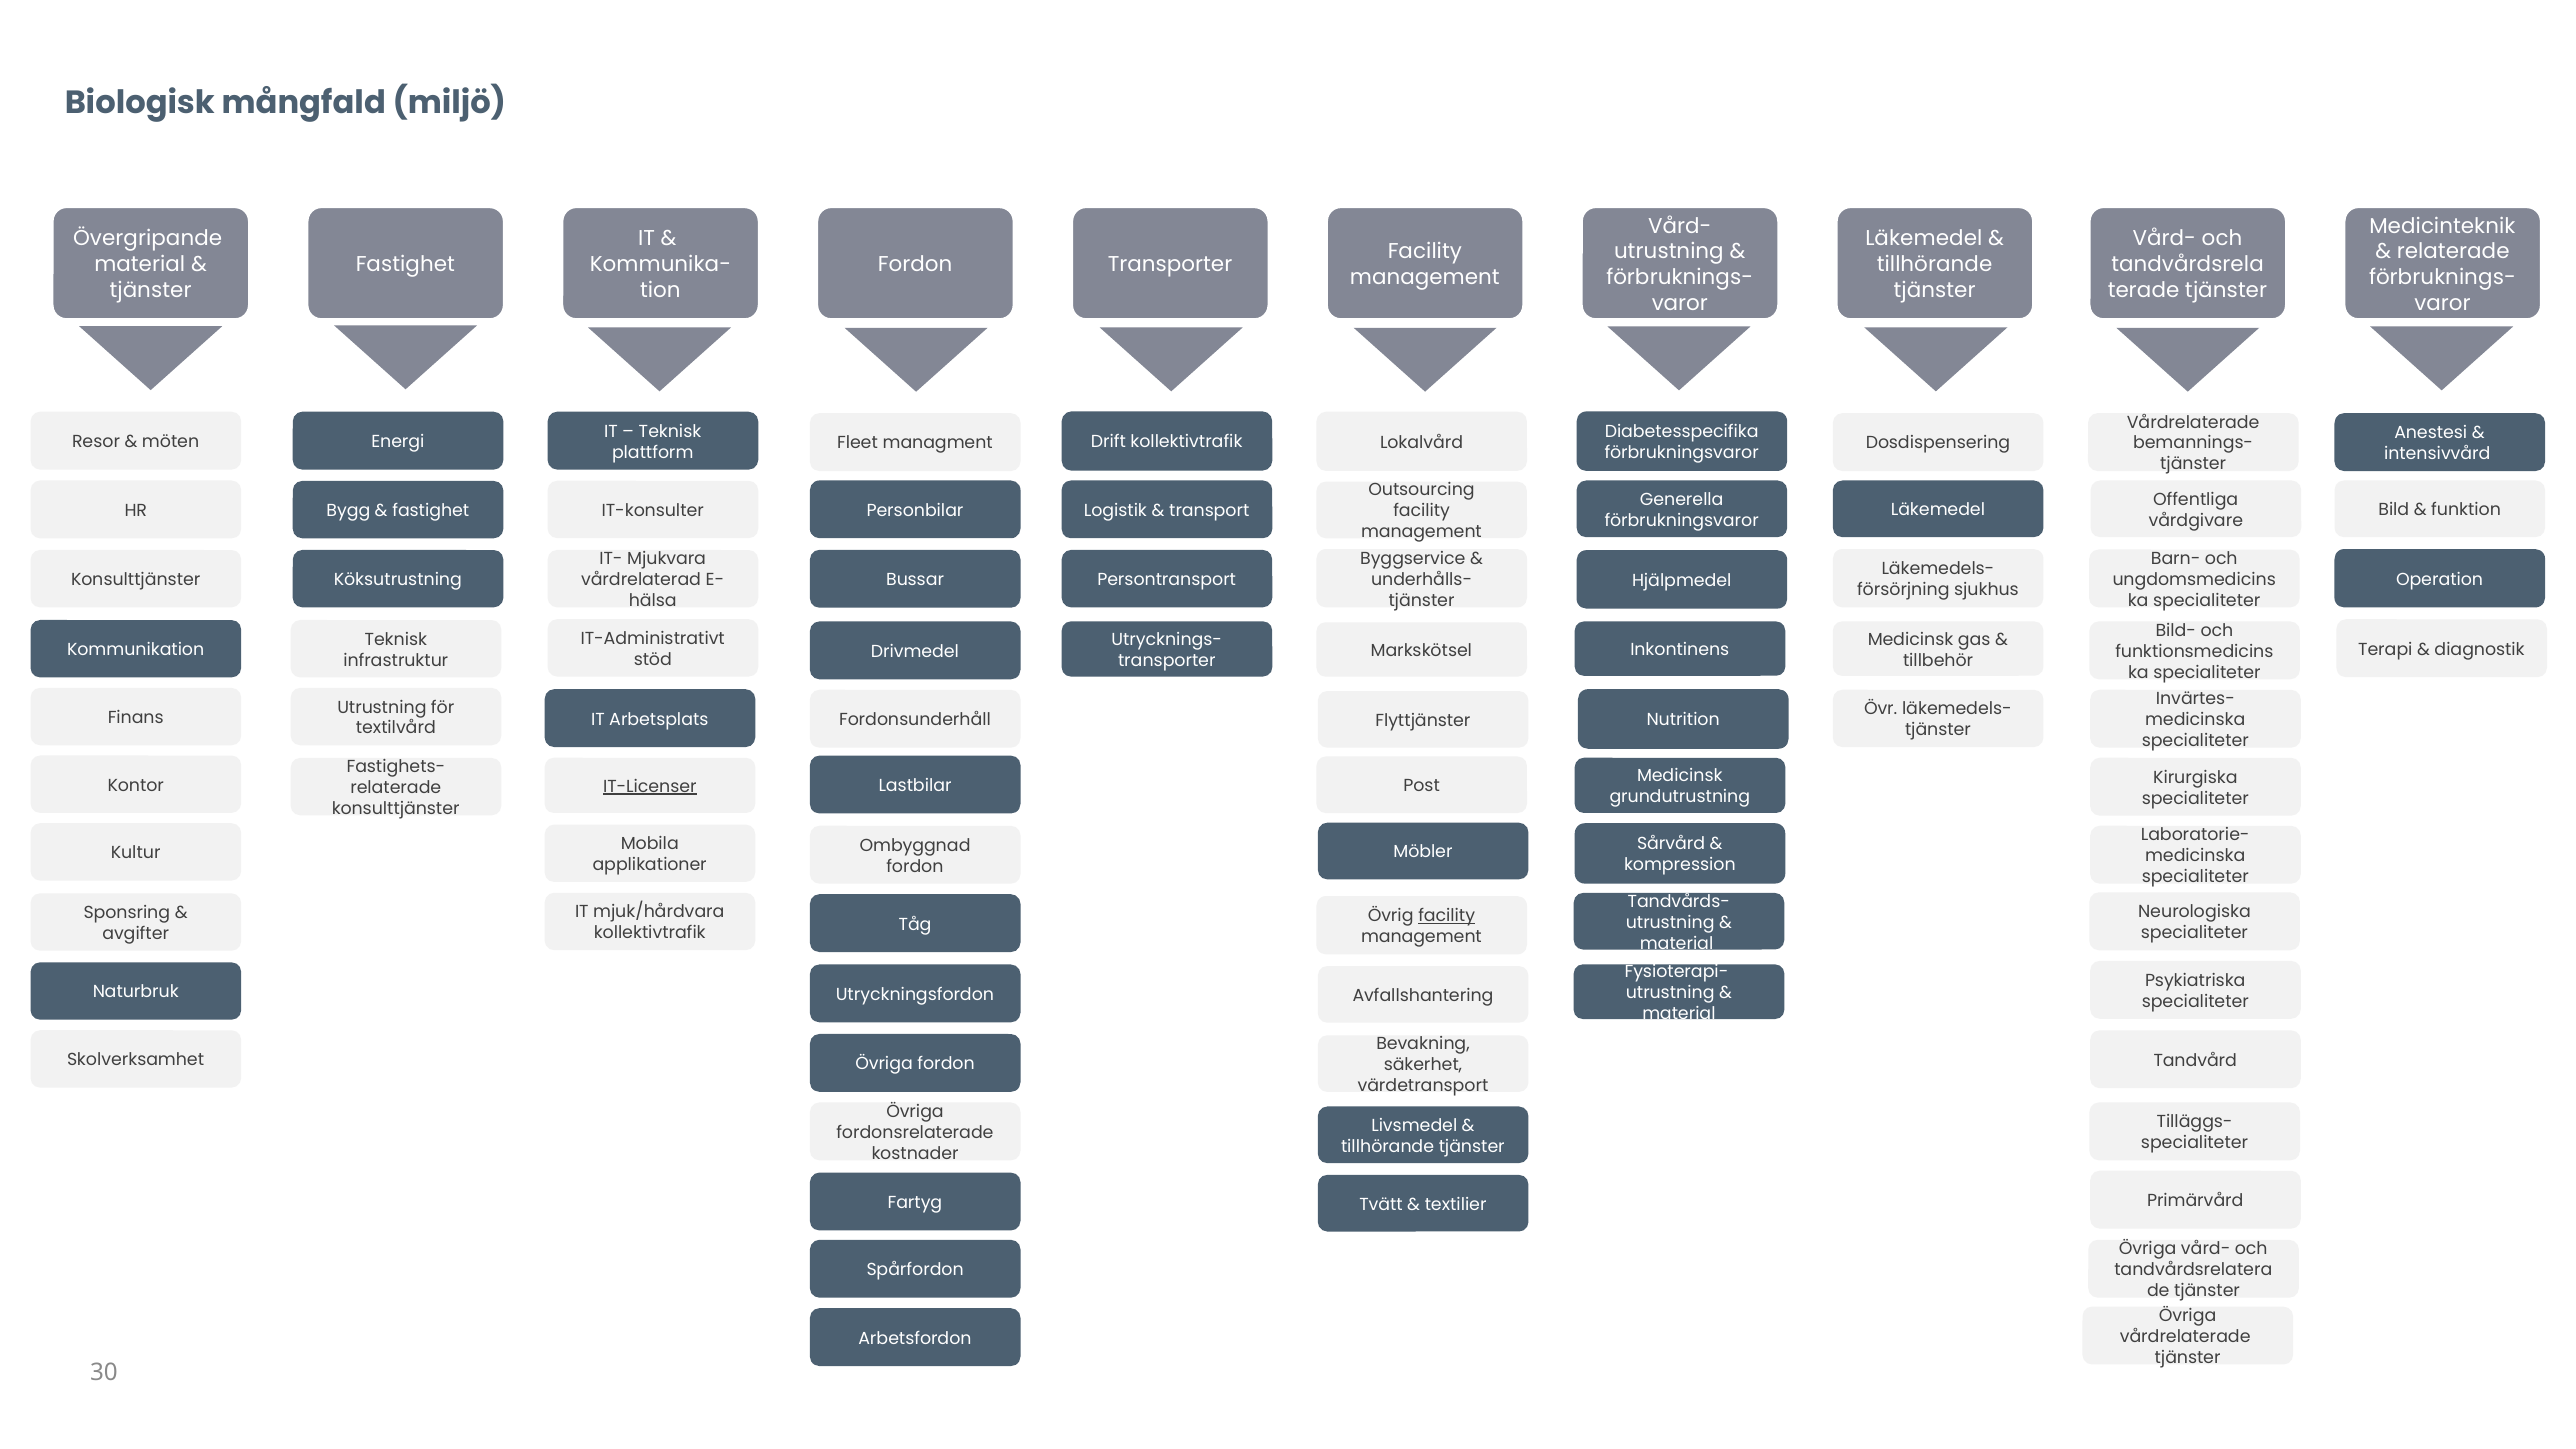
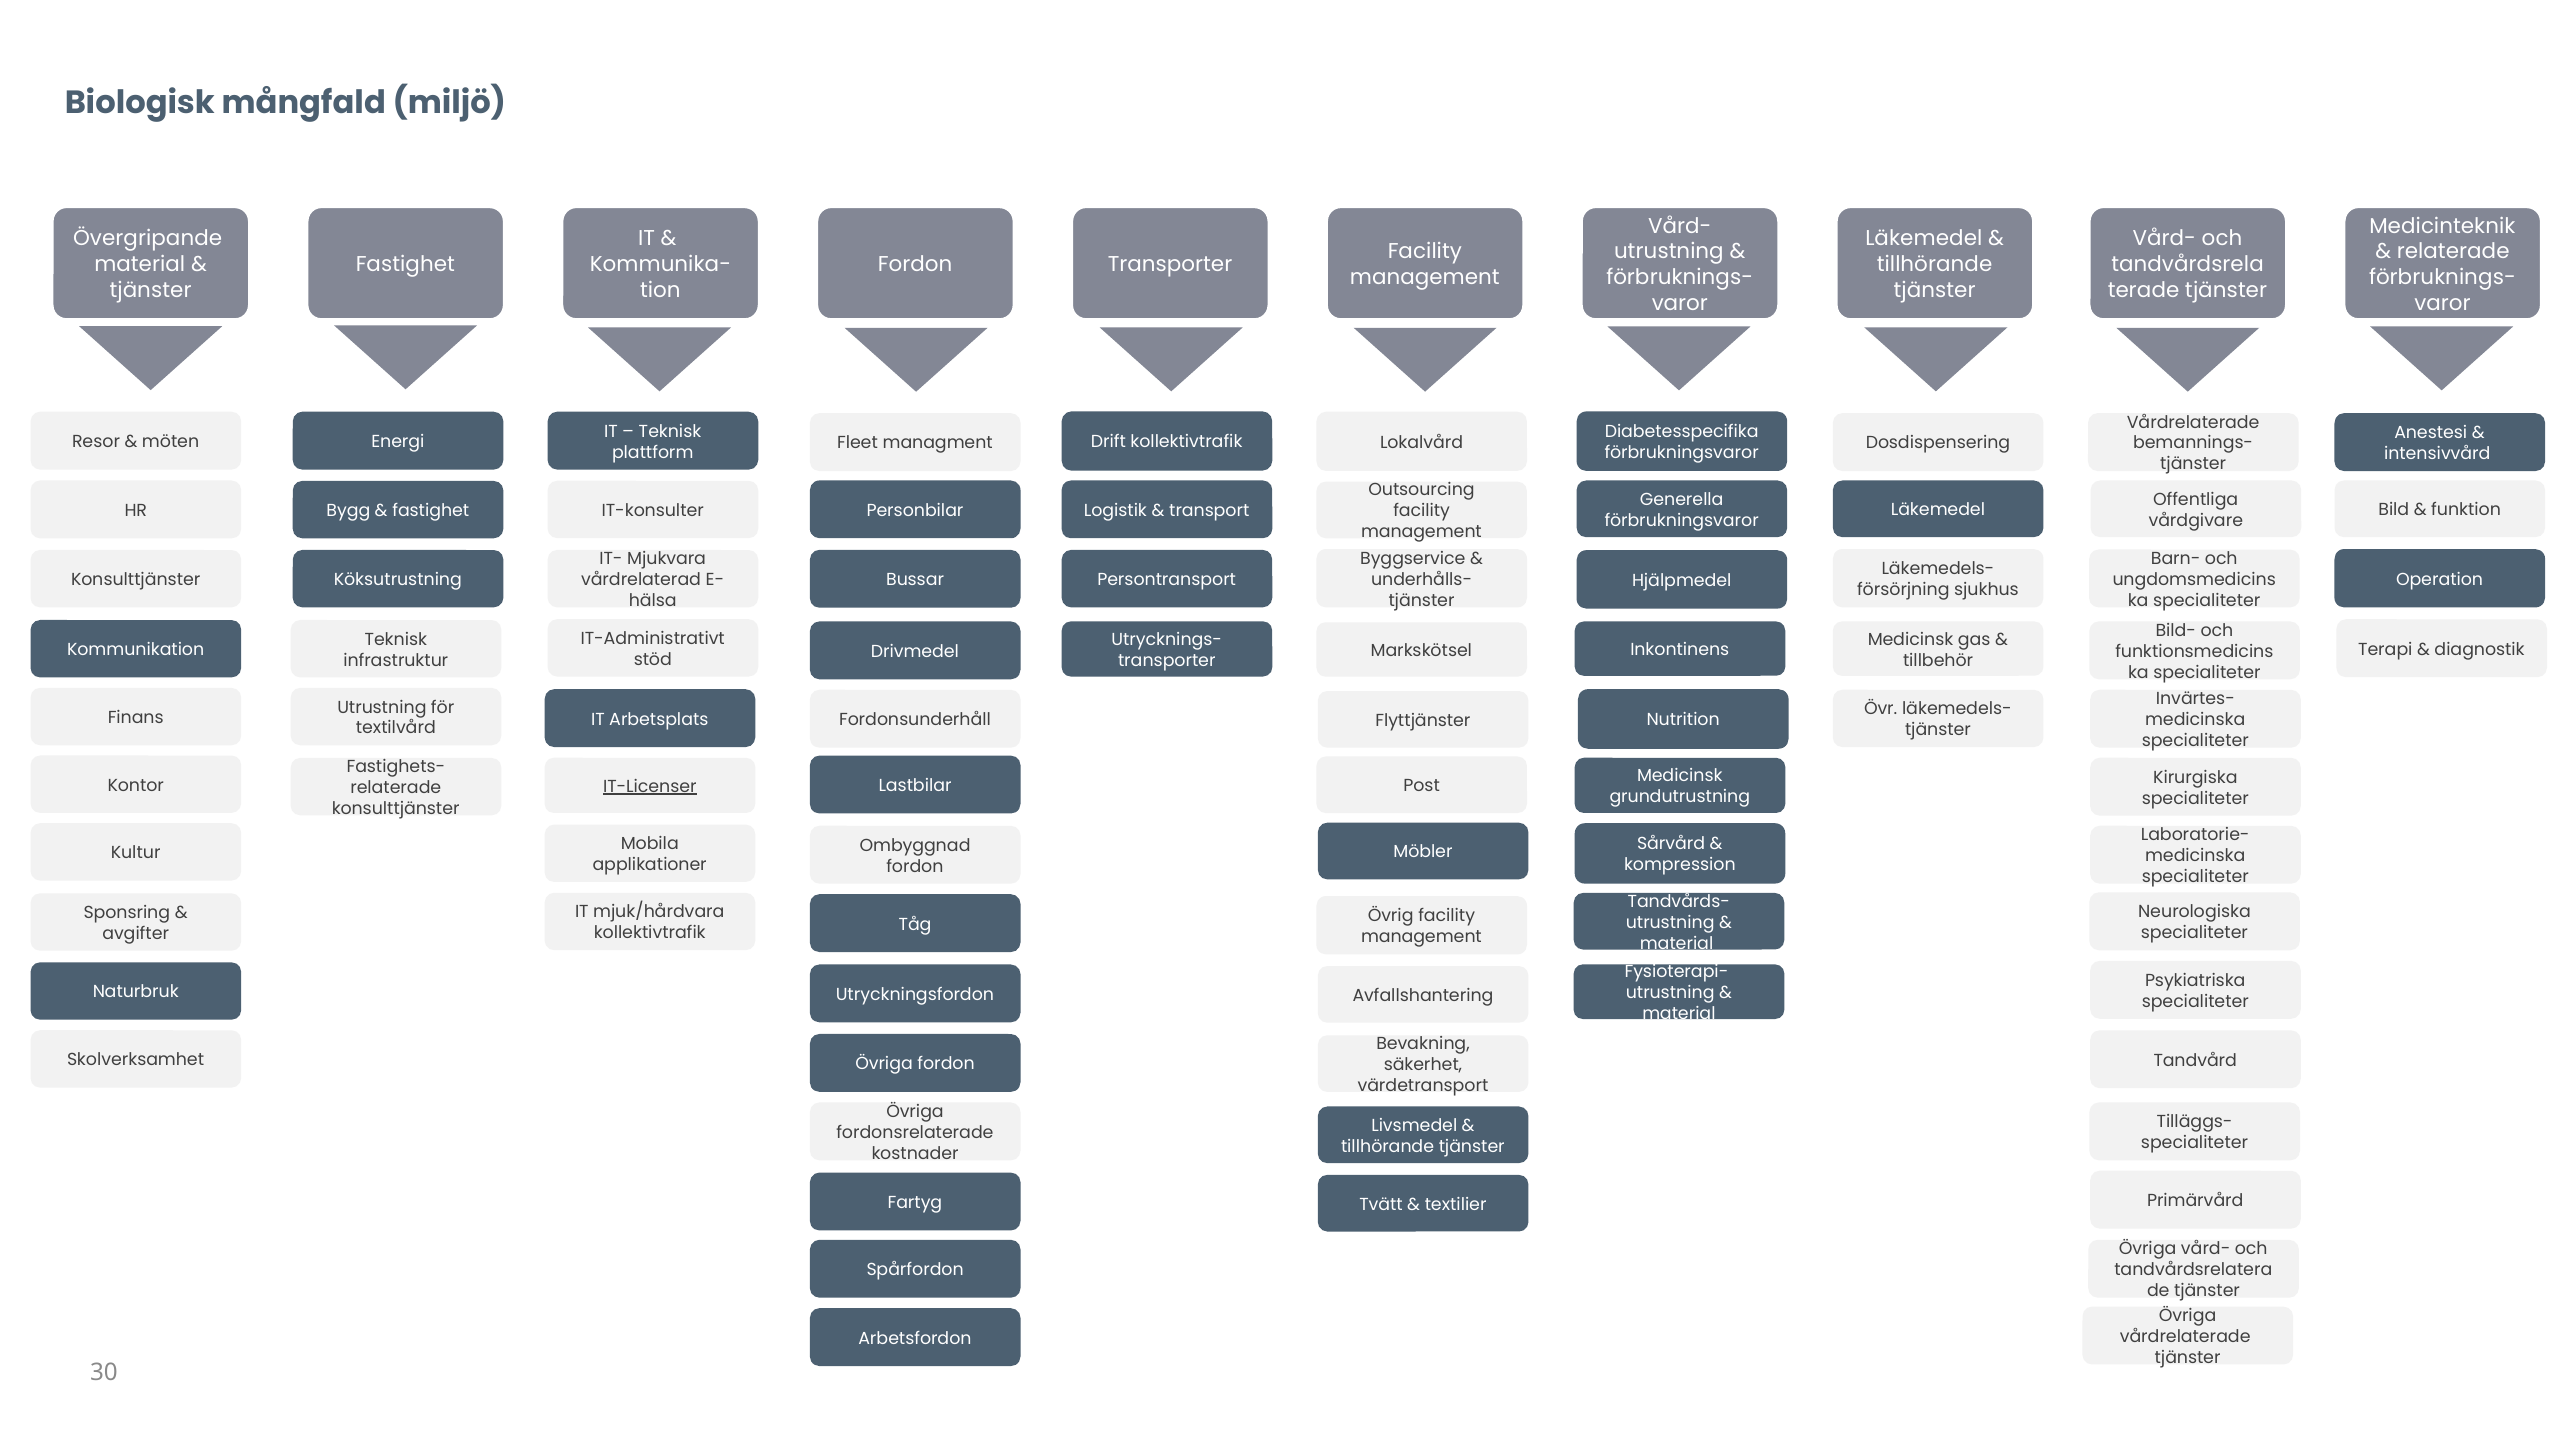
facility at (1447, 916) underline: present -> none
